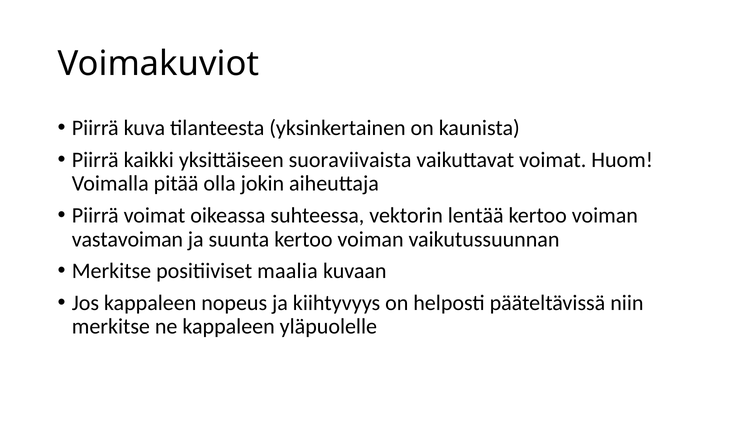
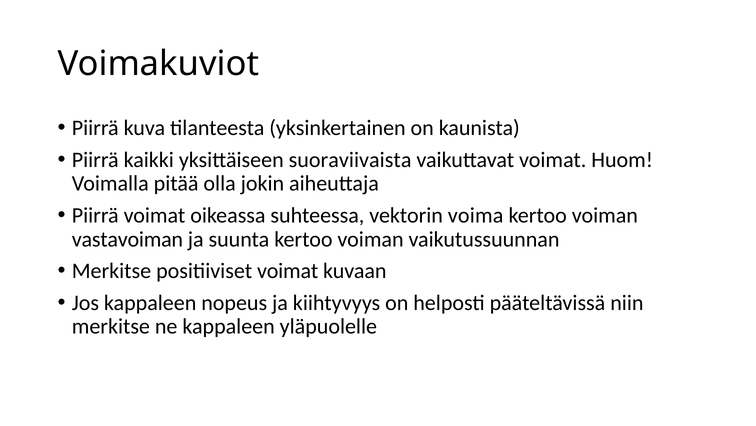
lentää: lentää -> voima
positiiviset maalia: maalia -> voimat
